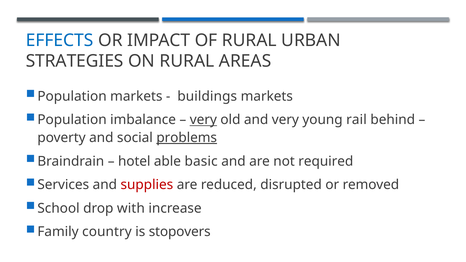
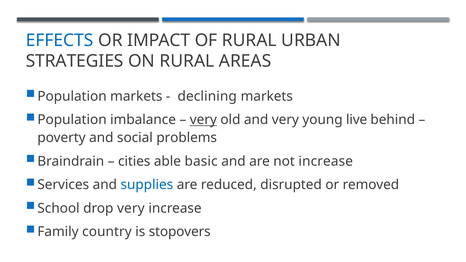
buildings: buildings -> declining
rail: rail -> live
problems underline: present -> none
hotel: hotel -> cities
not required: required -> increase
supplies colour: red -> blue
drop with: with -> very
